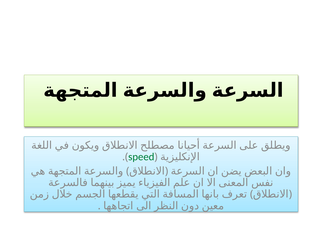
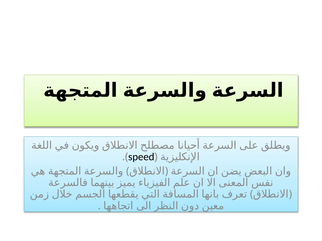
speed colour: green -> black
